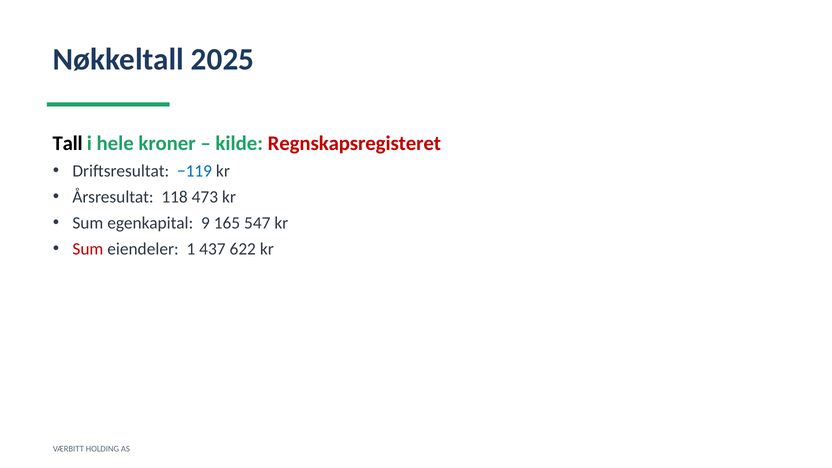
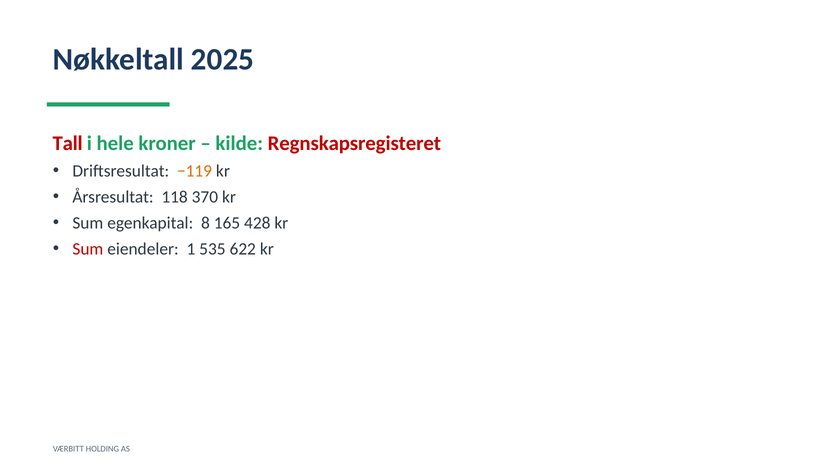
Tall colour: black -> red
−119 colour: blue -> orange
473: 473 -> 370
9: 9 -> 8
547: 547 -> 428
437: 437 -> 535
